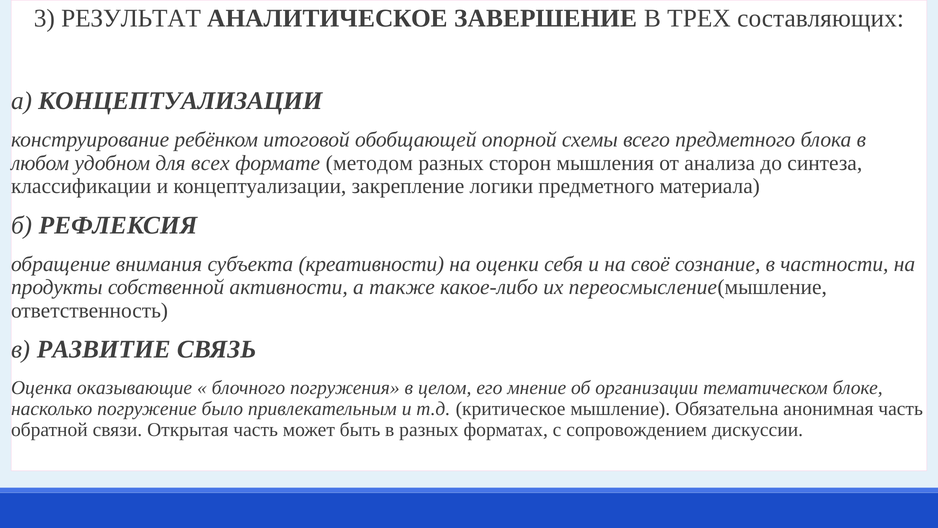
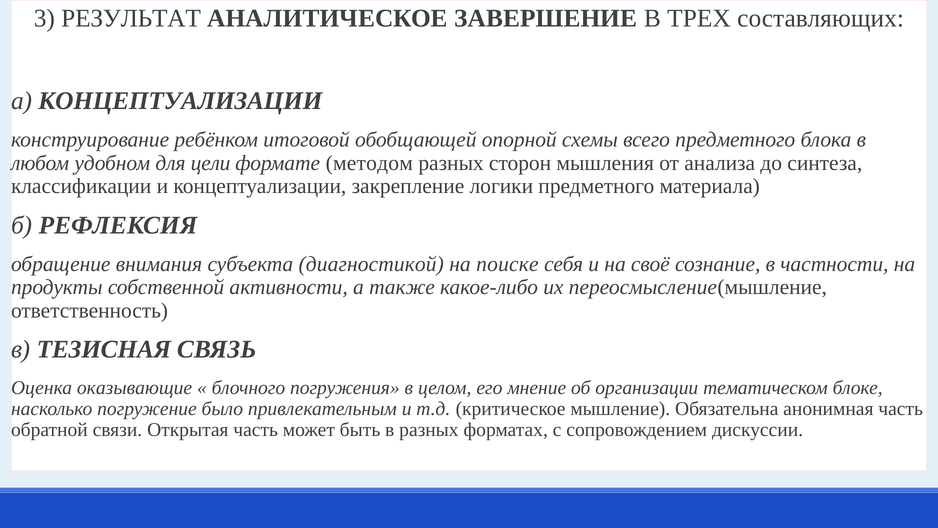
всех: всех -> цели
креативности: креативности -> диагностикой
оценки: оценки -> поиске
РАЗВИТИЕ: РАЗВИТИЕ -> ТЕЗИСНАЯ
